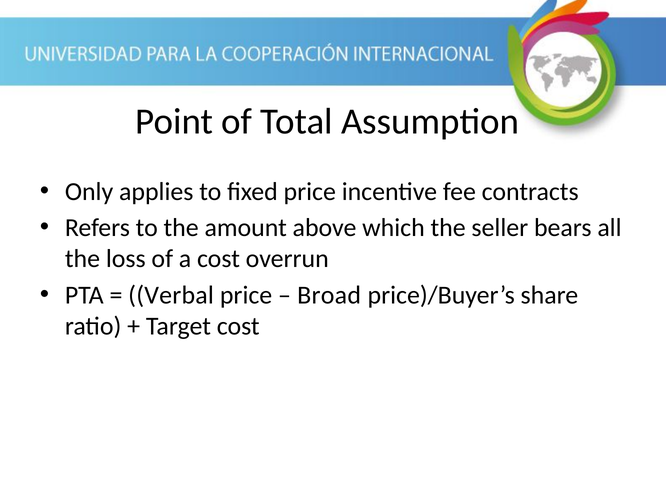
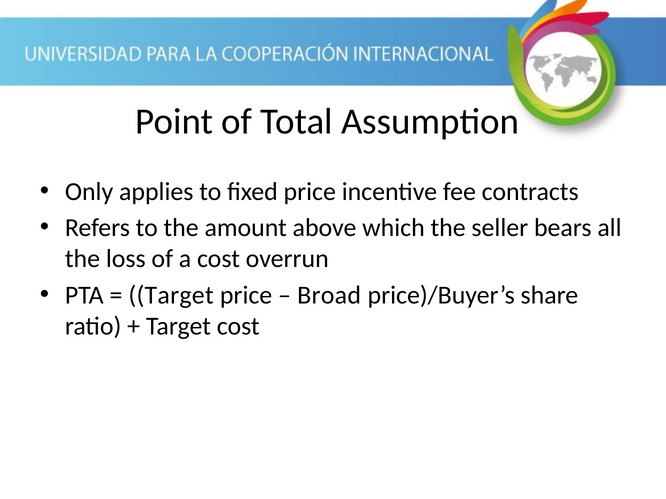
Verbal at (171, 295): Verbal -> Target
